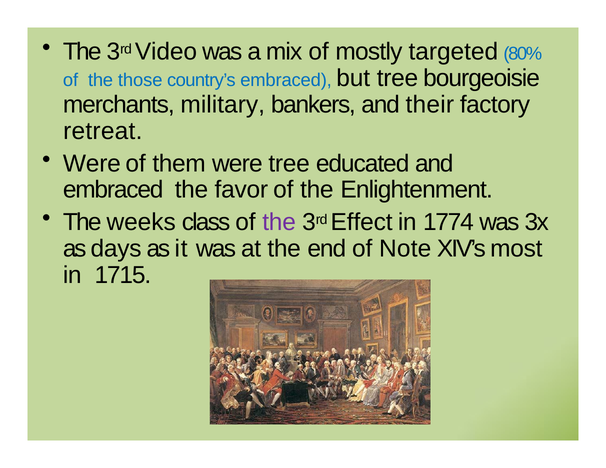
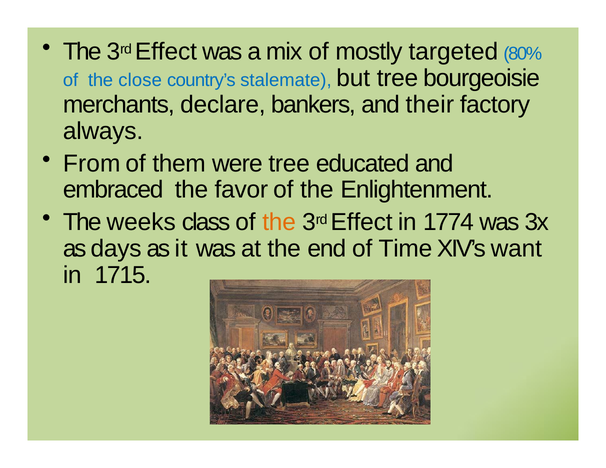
Video at (166, 52): Video -> Effect
those: those -> close
country’s embraced: embraced -> stalemate
military: military -> declare
retreat: retreat -> always
Were at (92, 164): Were -> From
the at (279, 222) colour: purple -> orange
Note: Note -> Time
most: most -> want
